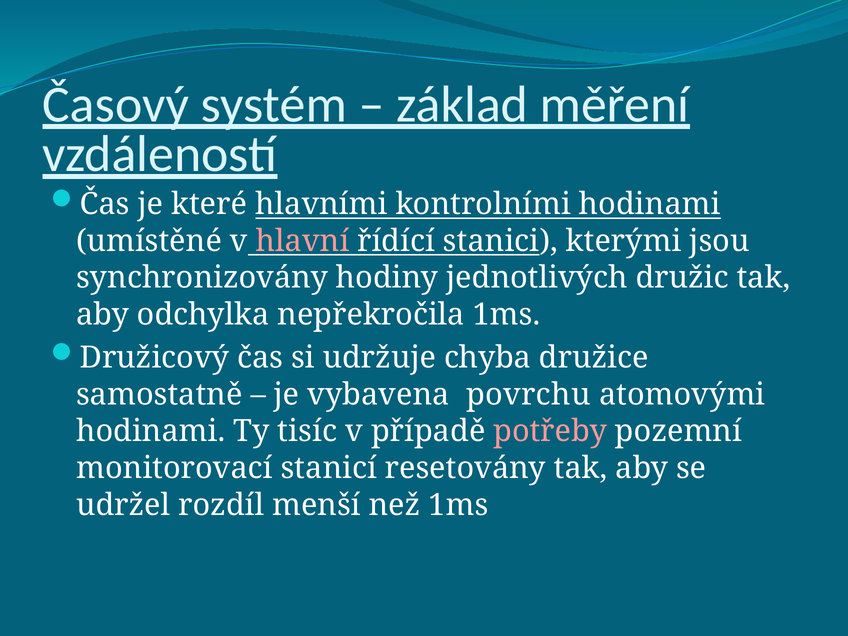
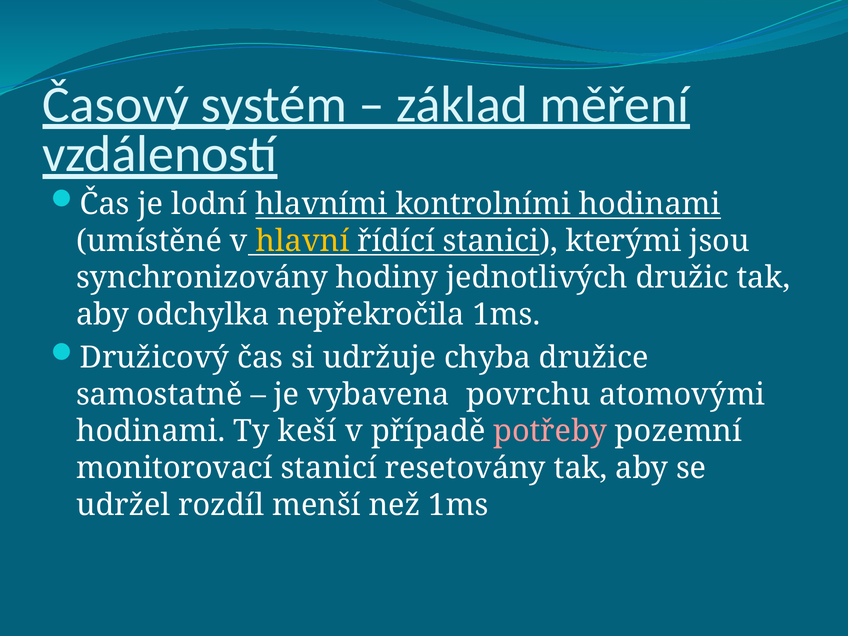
které: které -> lodní
hlavní colour: pink -> yellow
tisíc: tisíc -> keší
